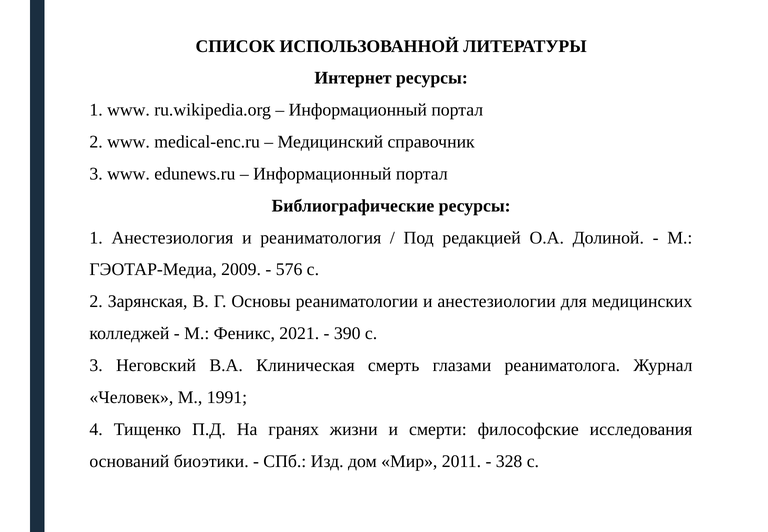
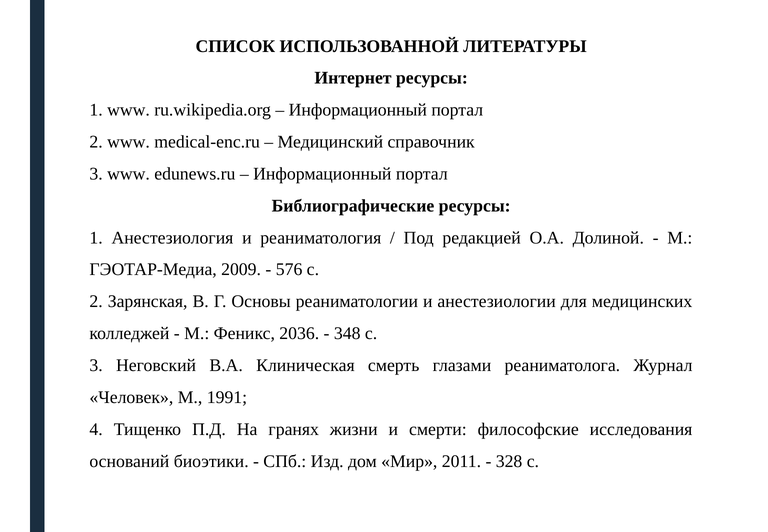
2021: 2021 -> 2036
390: 390 -> 348
